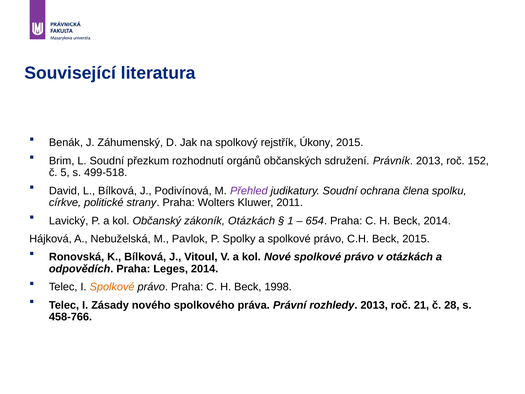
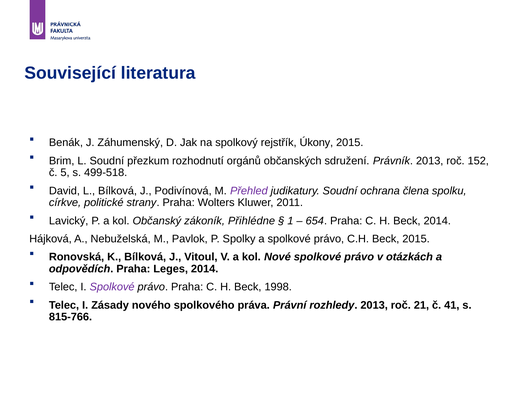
zákoník Otázkách: Otázkách -> Přihlédne
Spolkové at (112, 287) colour: orange -> purple
28: 28 -> 41
458-766: 458-766 -> 815-766
